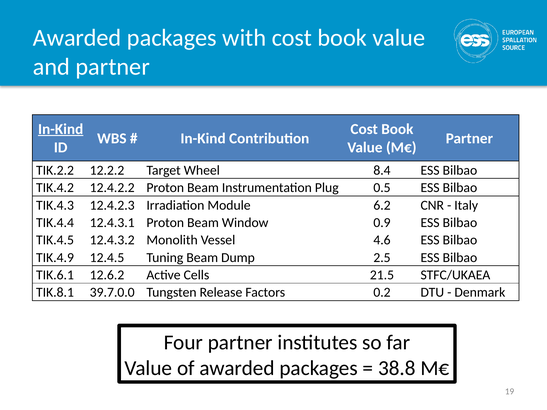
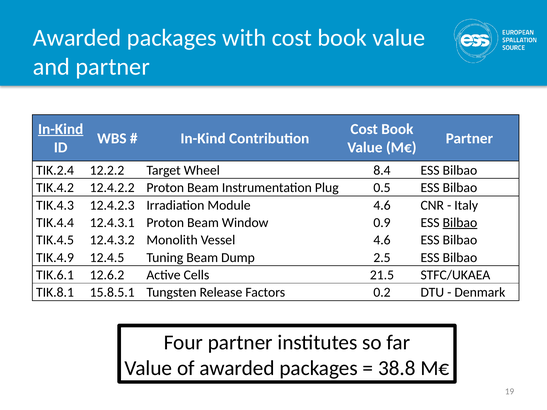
TIK.2.2: TIK.2.2 -> TIK.2.4
Module 6.2: 6.2 -> 4.6
Bilbao at (460, 223) underline: none -> present
39.7.0.0: 39.7.0.0 -> 15.8.5.1
